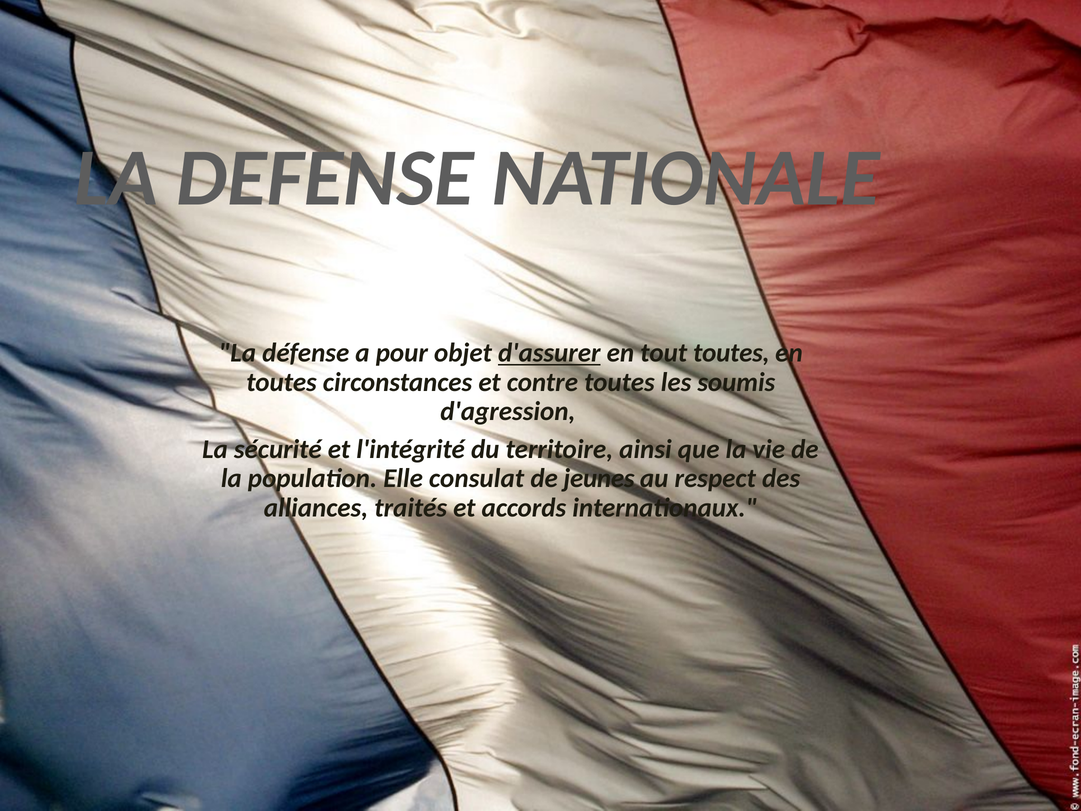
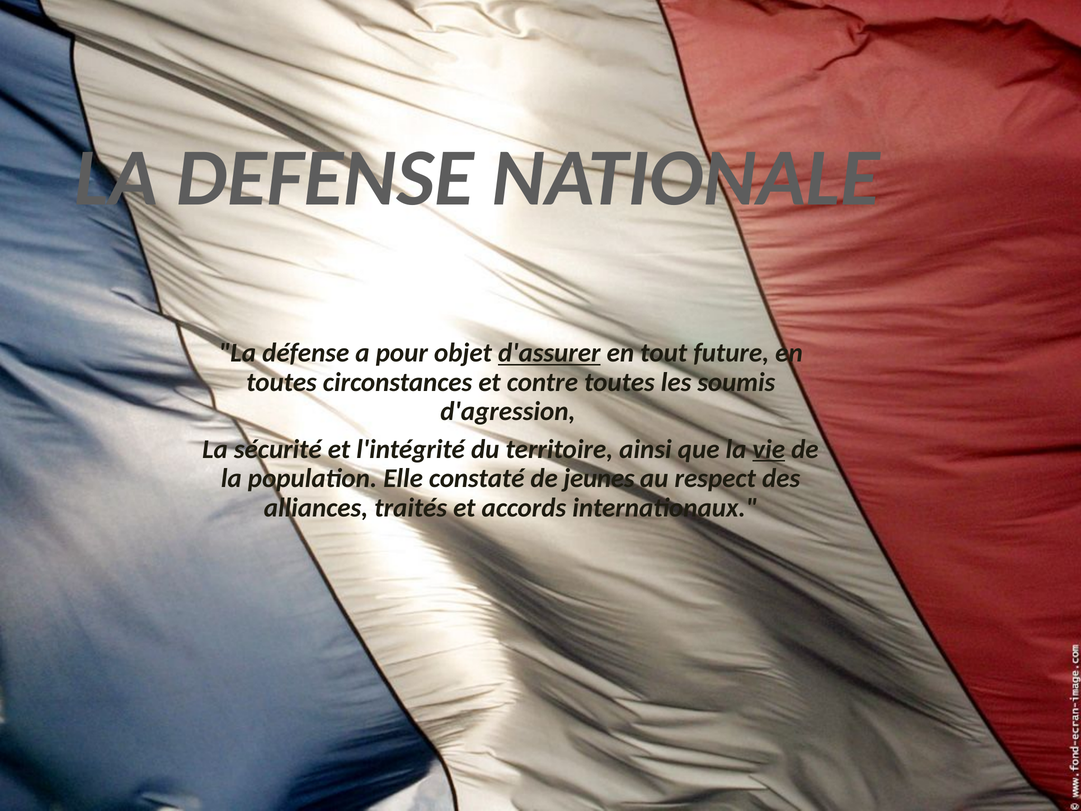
tout toutes: toutes -> future
vie underline: none -> present
consulat: consulat -> constaté
